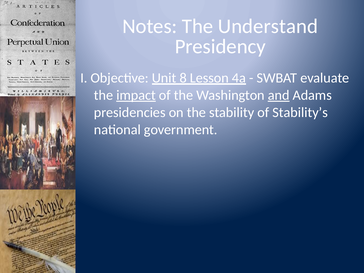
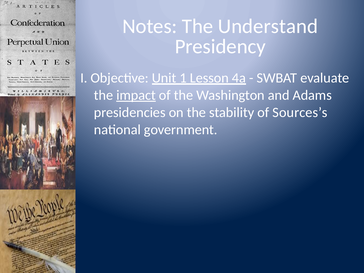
8: 8 -> 1
and underline: present -> none
Stability’s: Stability’s -> Sources’s
